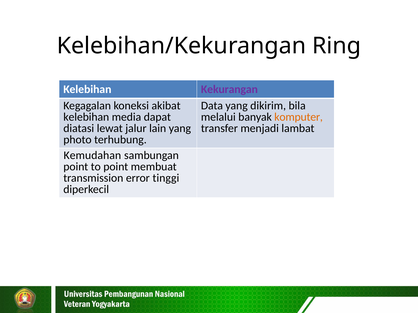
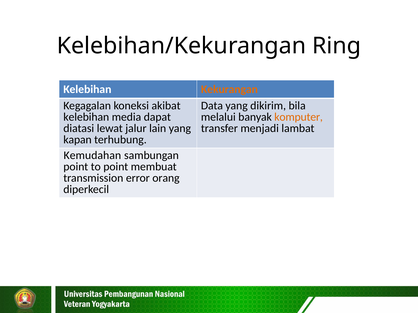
Kekurangan colour: purple -> orange
photo: photo -> kapan
tinggi: tinggi -> orang
